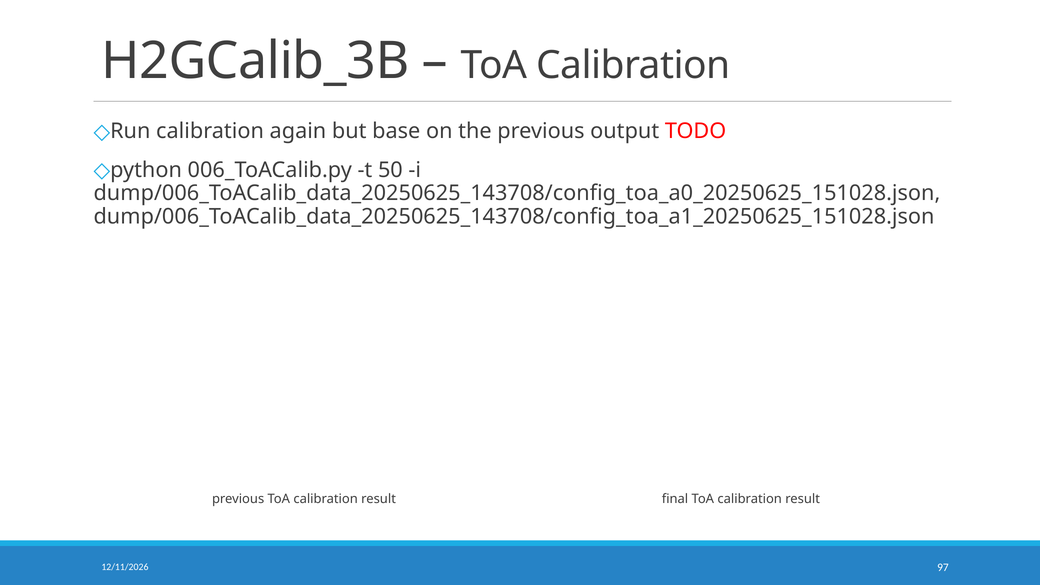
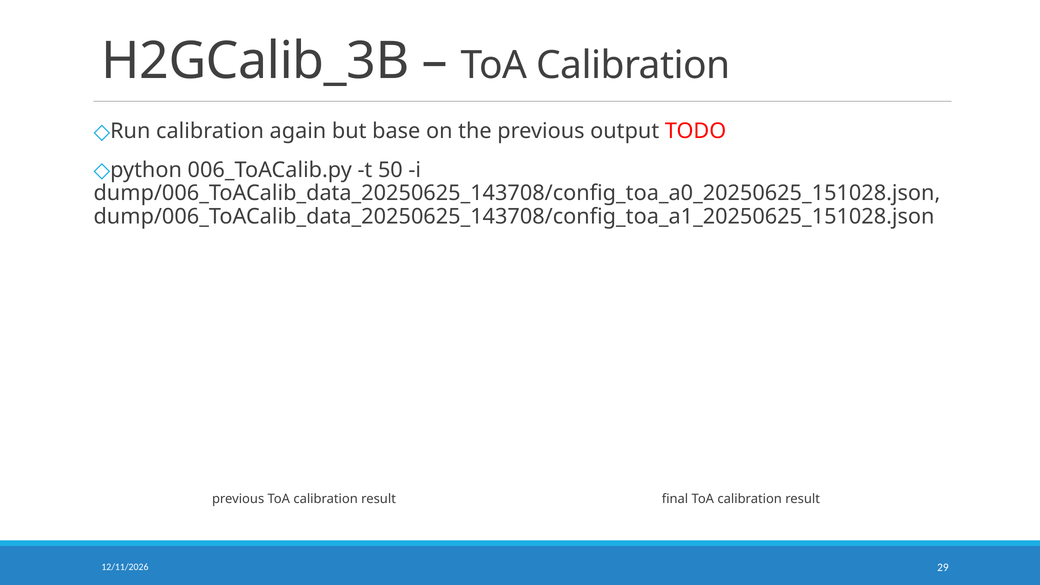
97: 97 -> 29
